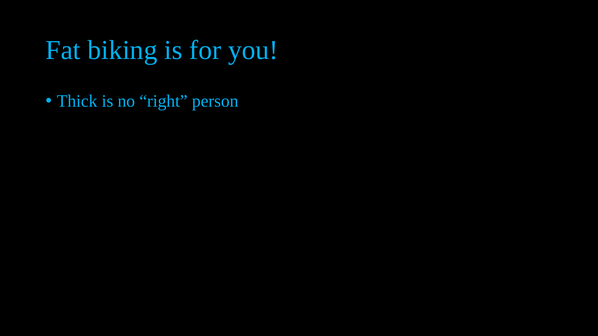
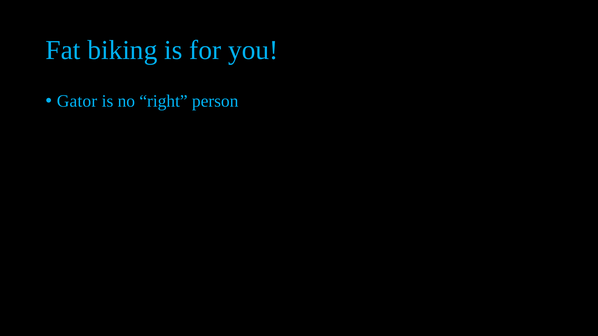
Thick: Thick -> Gator
